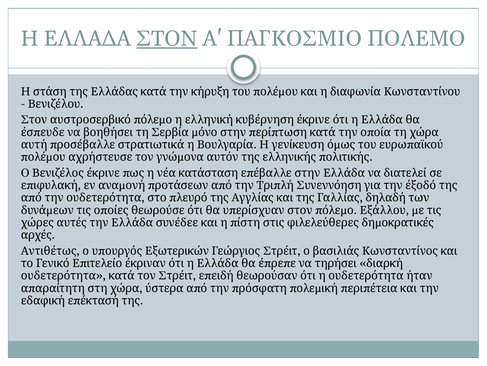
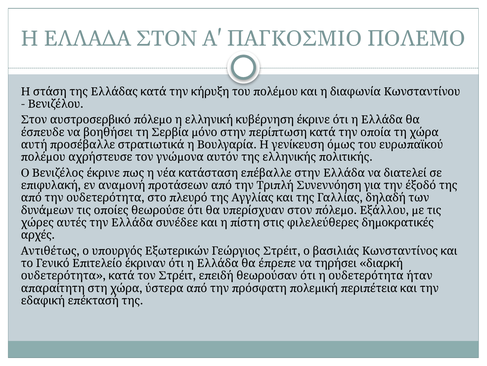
ΣΤΟΝ underline: present -> none
